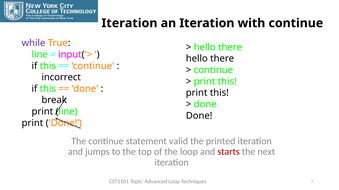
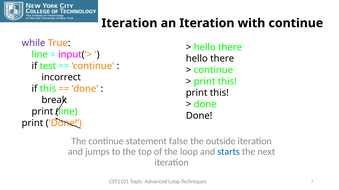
this at (48, 66): this -> test
valid: valid -> false
printed: printed -> outside
starts colour: red -> blue
